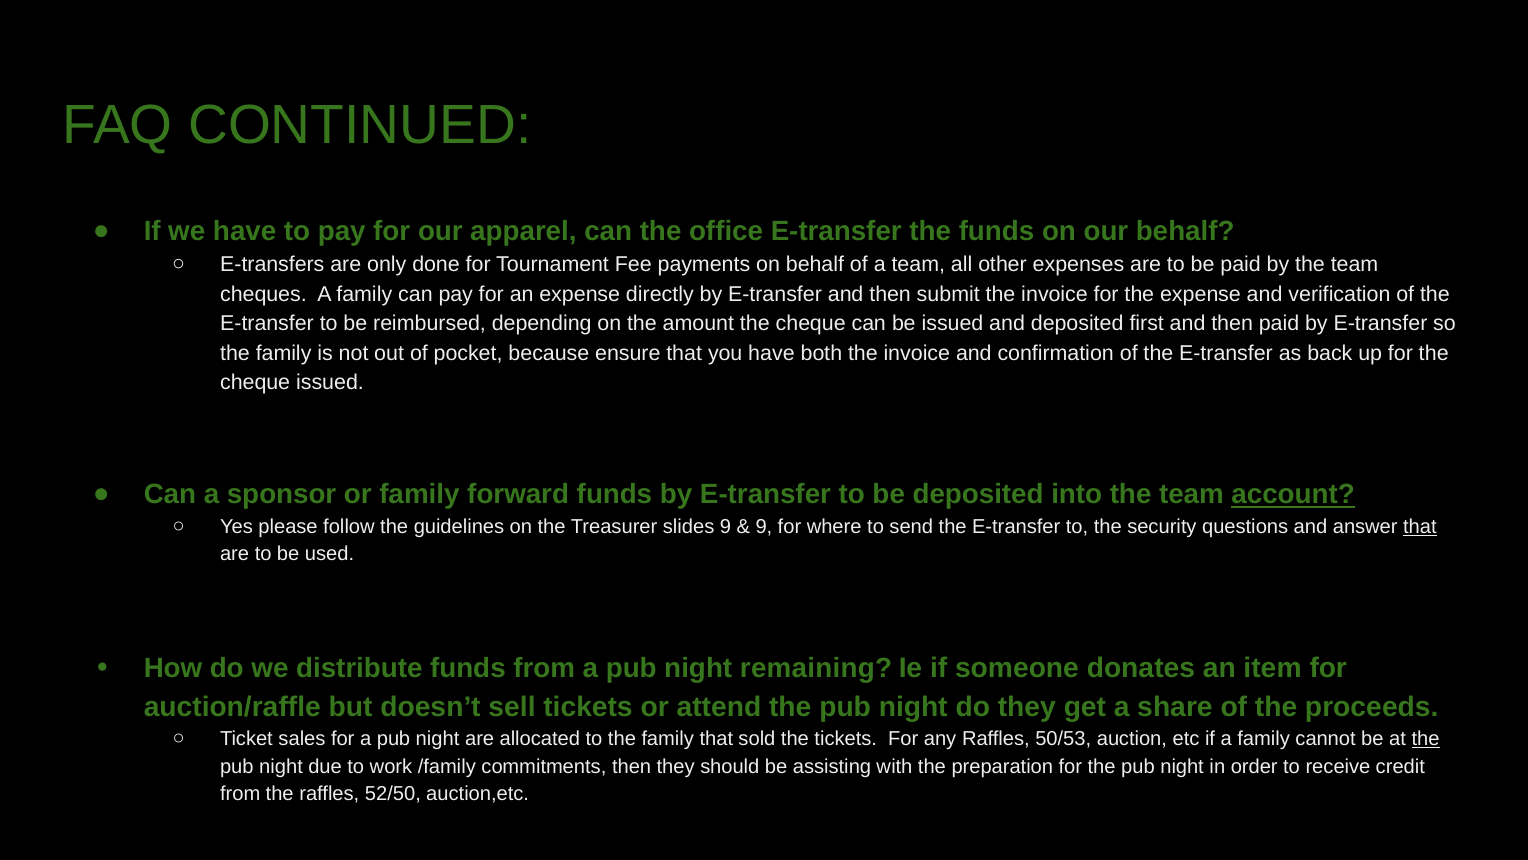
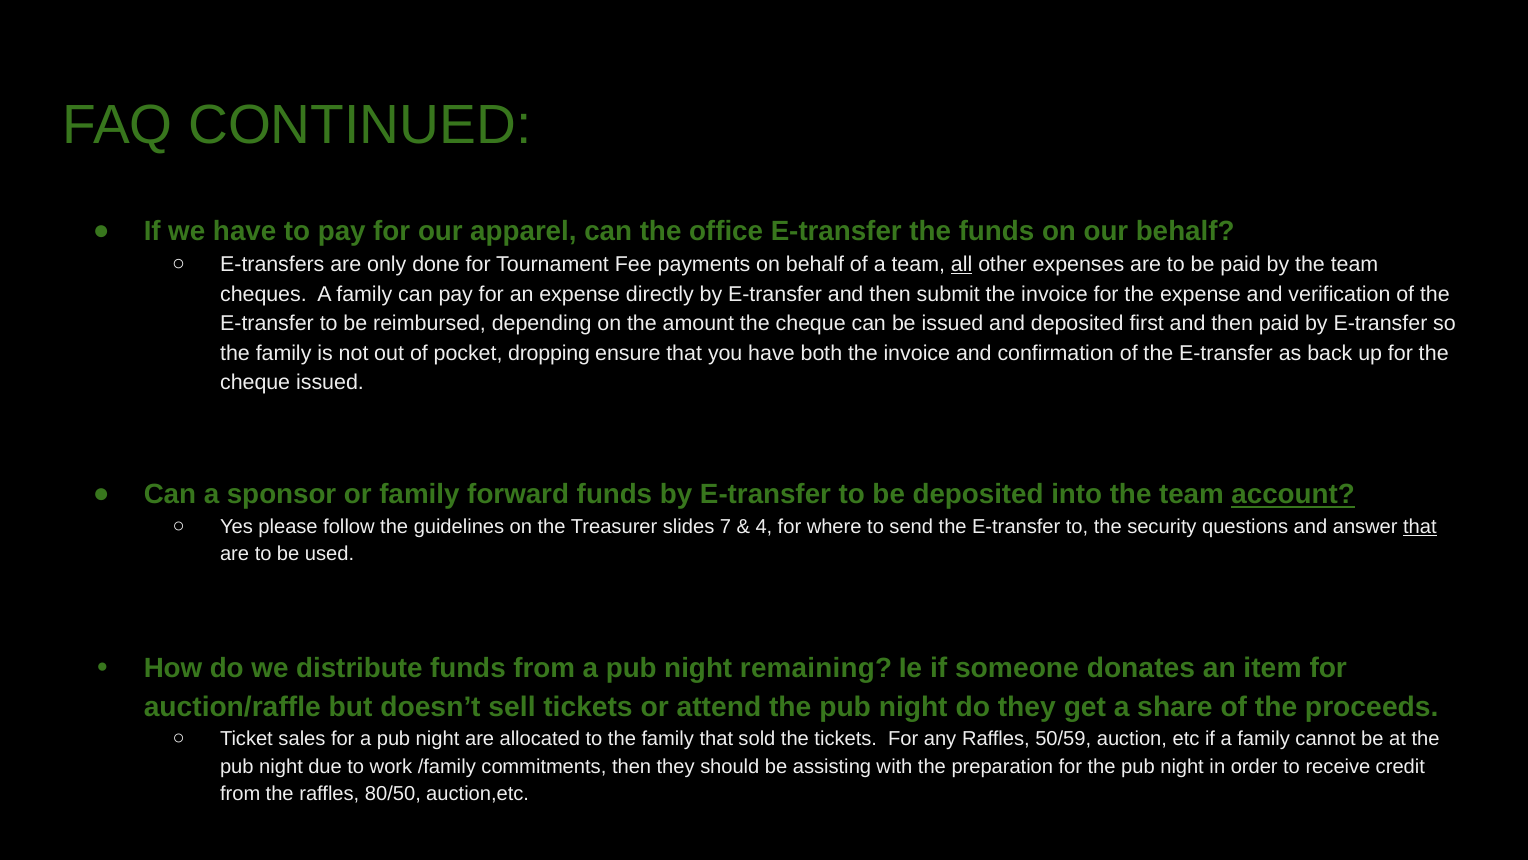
all underline: none -> present
because: because -> dropping
slides 9: 9 -> 7
9 at (764, 526): 9 -> 4
50/53: 50/53 -> 50/59
the at (1426, 738) underline: present -> none
52/50: 52/50 -> 80/50
